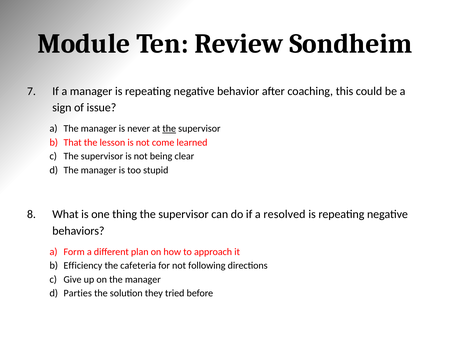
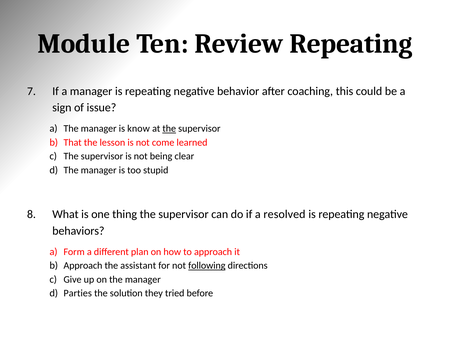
Review Sondheim: Sondheim -> Repeating
never: never -> know
Efficiency at (83, 265): Efficiency -> Approach
cafeteria: cafeteria -> assistant
following underline: none -> present
